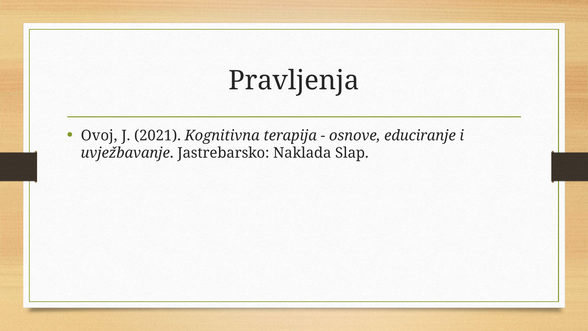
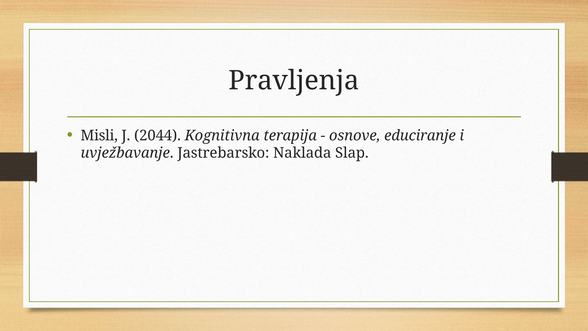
Ovoj: Ovoj -> Misli
2021: 2021 -> 2044
